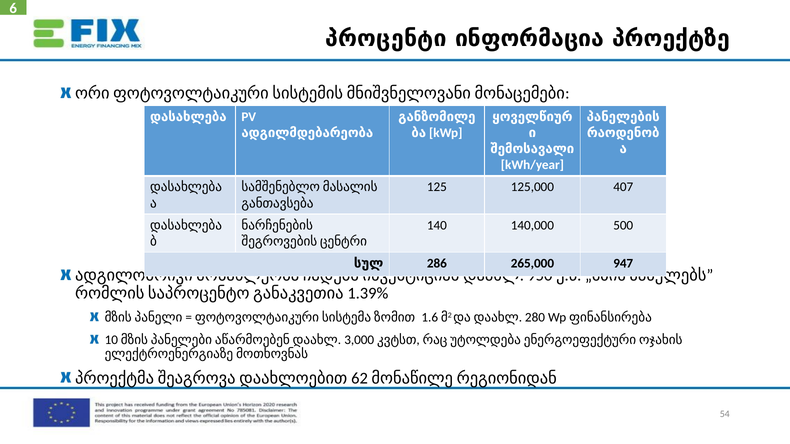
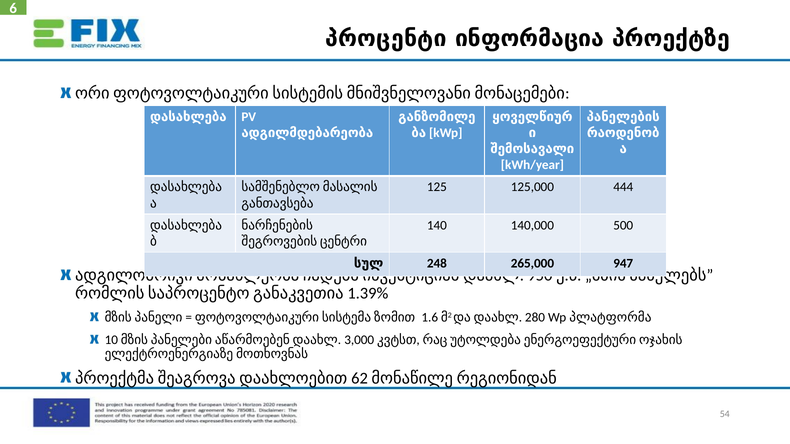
407: 407 -> 444
286: 286 -> 248
ფინანსირება: ფინანსირება -> პლატფორმა
